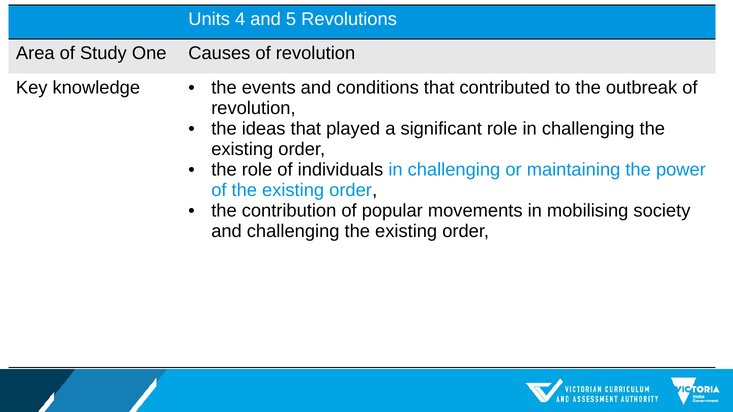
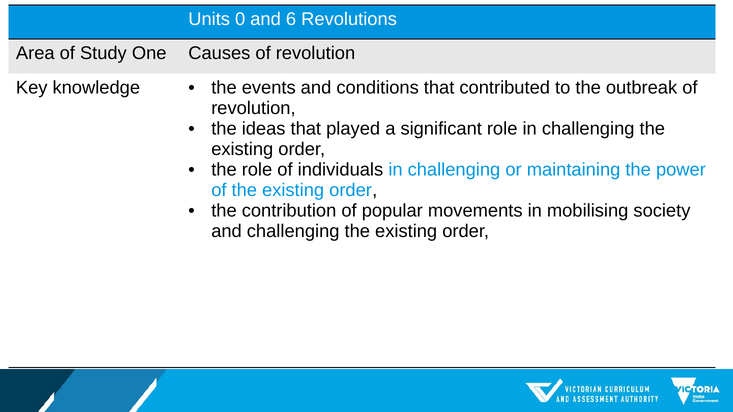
4: 4 -> 0
5: 5 -> 6
